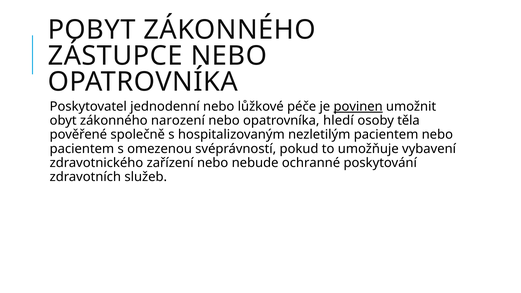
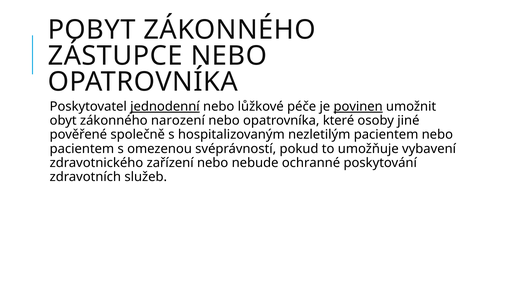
jednodenní underline: none -> present
hledí: hledí -> které
těla: těla -> jiné
